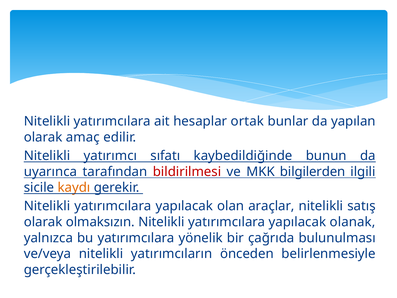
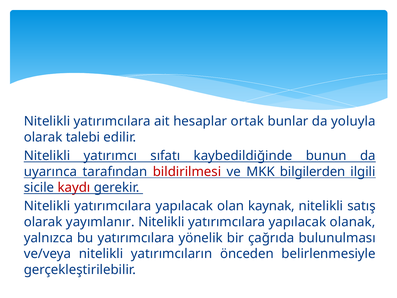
yapılan: yapılan -> yoluyla
amaç: amaç -> talebi
kaydı colour: orange -> red
araçlar: araçlar -> kaynak
olmaksızın: olmaksızın -> yayımlanır
